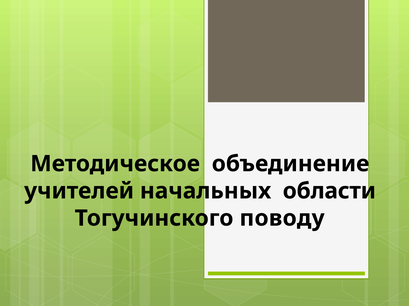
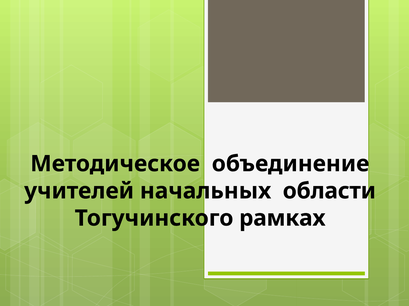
поводу: поводу -> рамках
